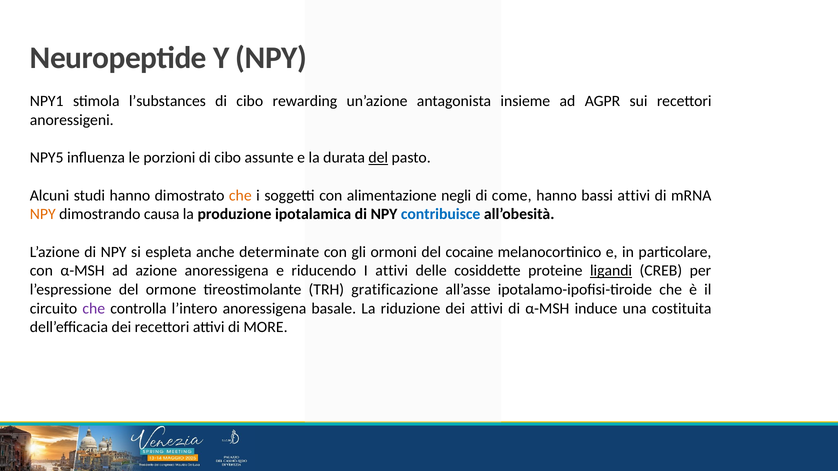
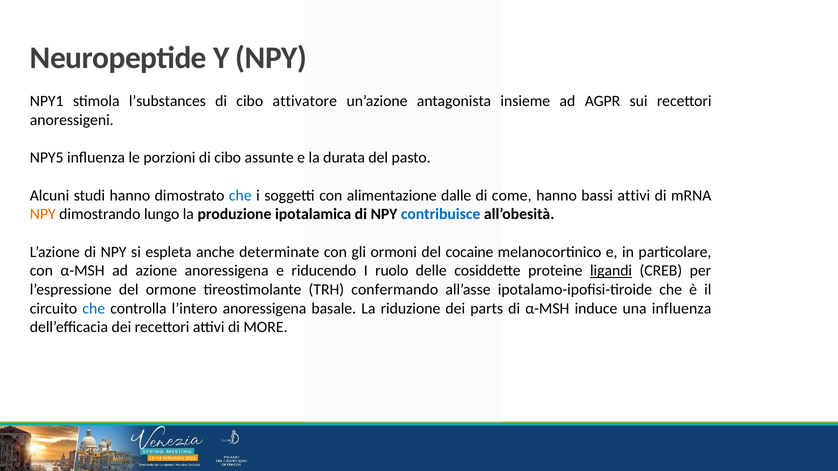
rewarding: rewarding -> attivatore
del at (378, 158) underline: present -> none
che at (240, 196) colour: orange -> blue
negli: negli -> dalle
causa: causa -> lungo
I attivi: attivi -> ruolo
gratificazione: gratificazione -> confermando
che at (94, 309) colour: purple -> blue
dei attivi: attivi -> parts
una costituita: costituita -> influenza
